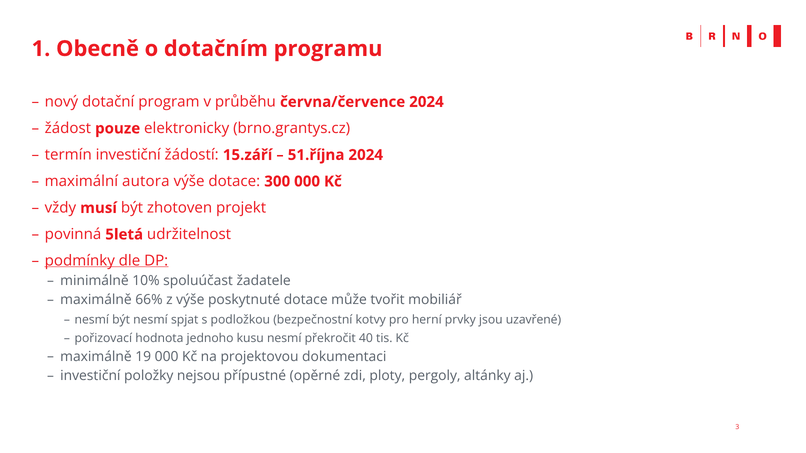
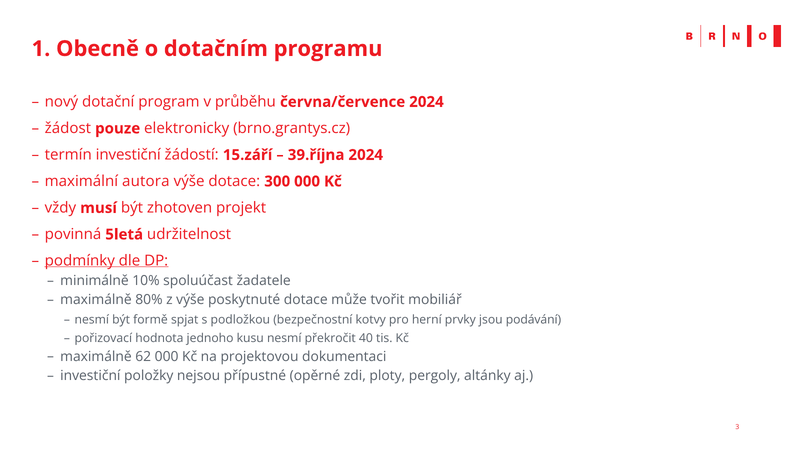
51.října: 51.října -> 39.října
66%: 66% -> 80%
být nesmí: nesmí -> formě
uzavřené: uzavřené -> podávání
19: 19 -> 62
